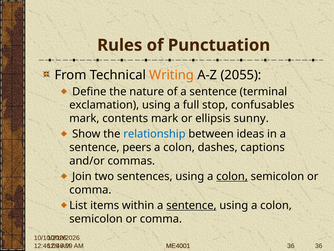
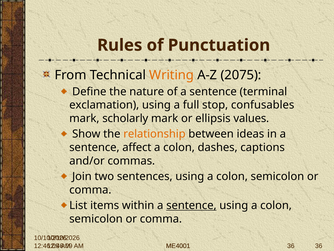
2055: 2055 -> 2075
contents: contents -> scholarly
sunny: sunny -> values
relationship colour: blue -> orange
peers: peers -> affect
colon at (232, 176) underline: present -> none
